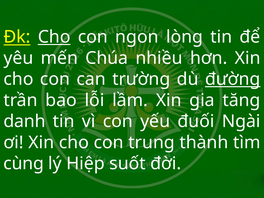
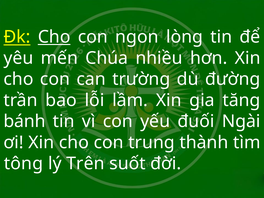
đường underline: present -> none
danh: danh -> bánh
cùng: cùng -> tông
Hiệp: Hiệp -> Trên
